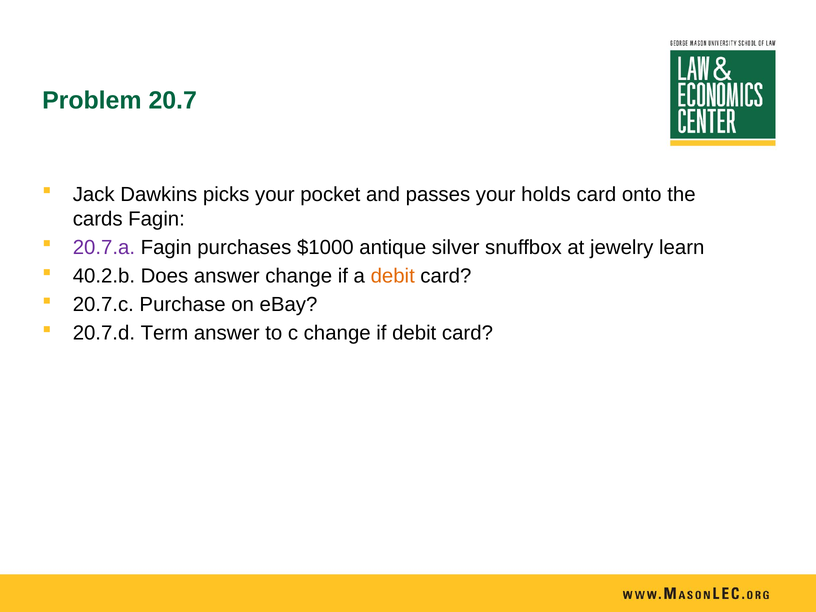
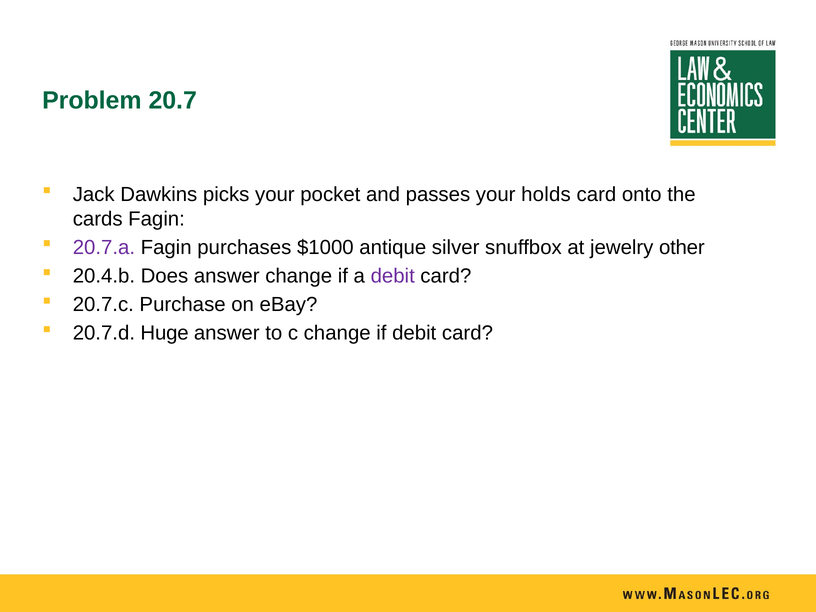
learn: learn -> other
40.2.b: 40.2.b -> 20.4.b
debit at (393, 276) colour: orange -> purple
Term: Term -> Huge
